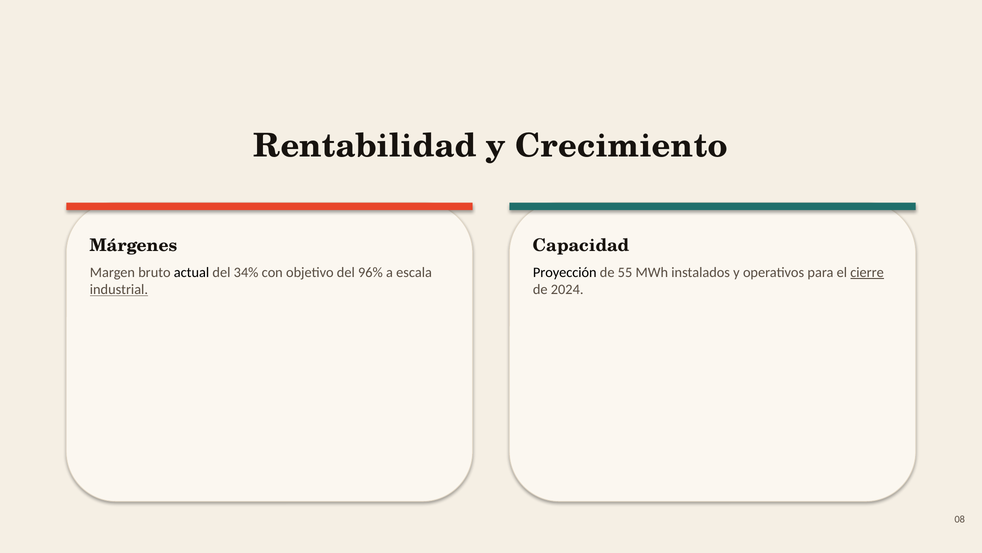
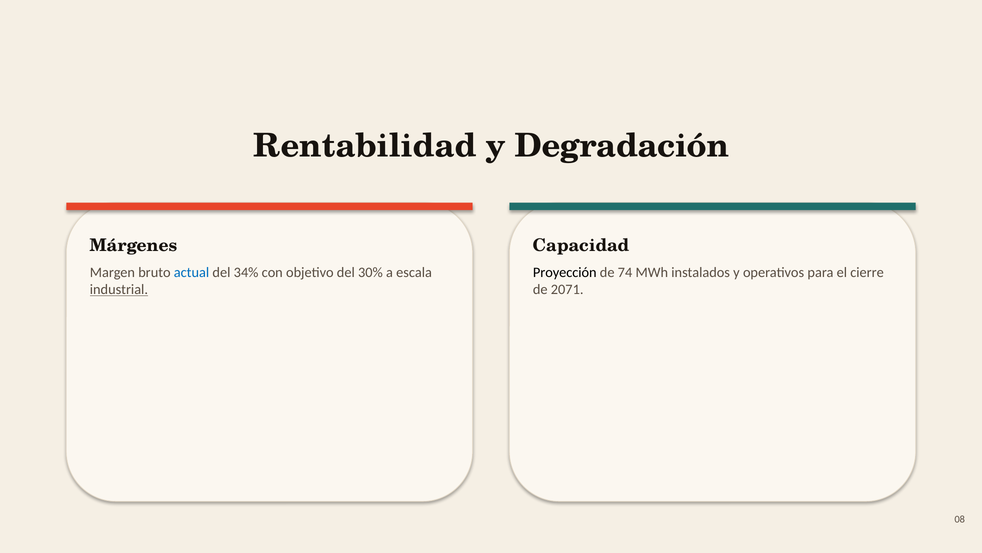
Crecimiento: Crecimiento -> Degradación
actual colour: black -> blue
96%: 96% -> 30%
55: 55 -> 74
cierre underline: present -> none
2024: 2024 -> 2071
